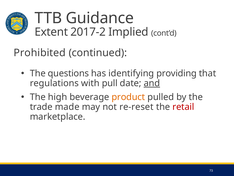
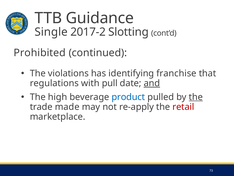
Extent: Extent -> Single
Implied: Implied -> Slotting
questions: questions -> violations
providing: providing -> franchise
product colour: orange -> blue
the at (196, 97) underline: none -> present
re-reset: re-reset -> re-apply
